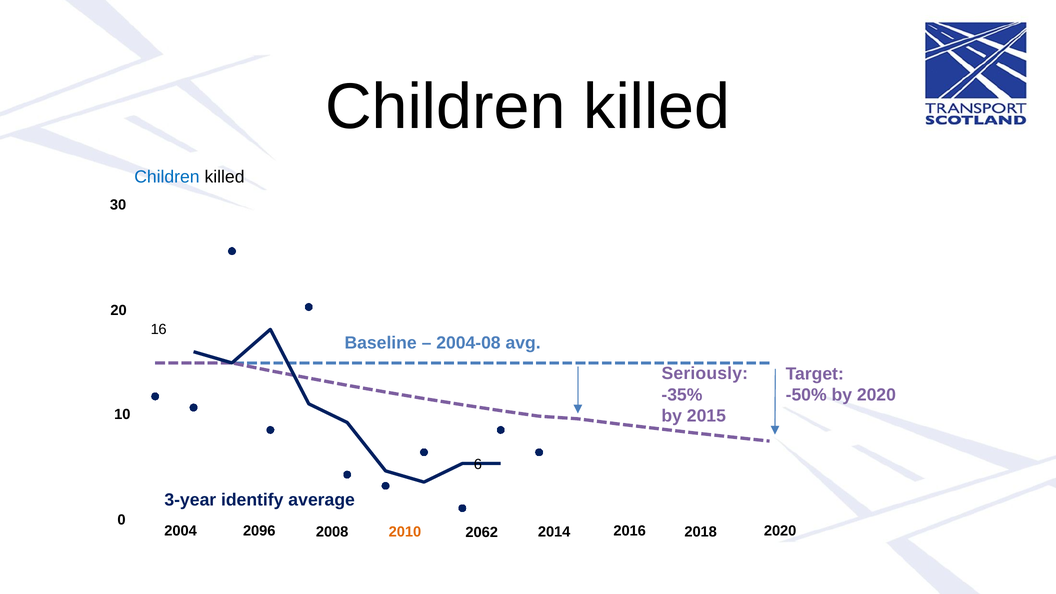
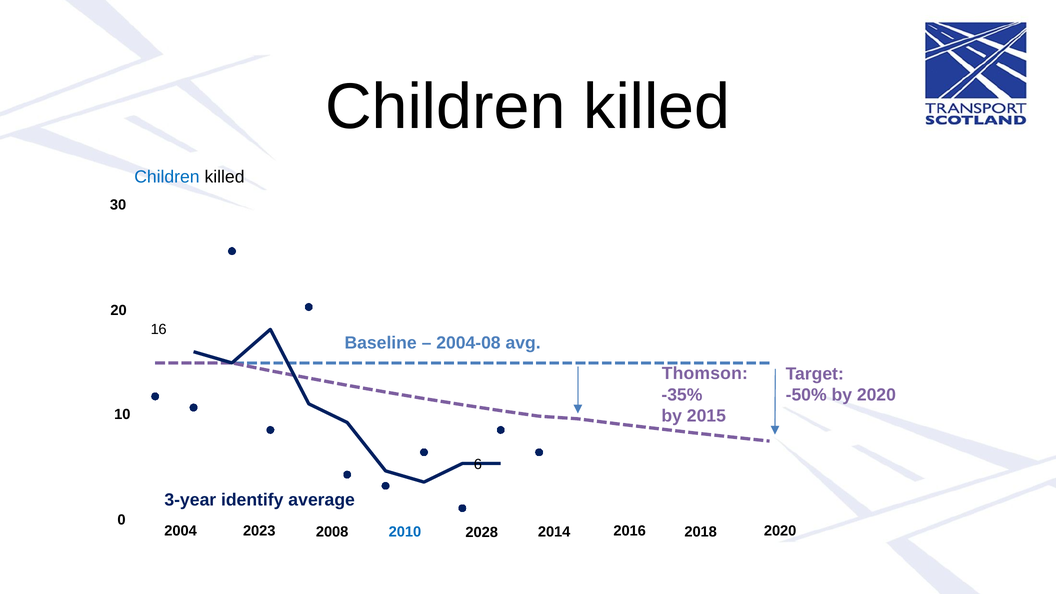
Seriously: Seriously -> Thomson
2096: 2096 -> 2023
2010 colour: orange -> blue
2062: 2062 -> 2028
